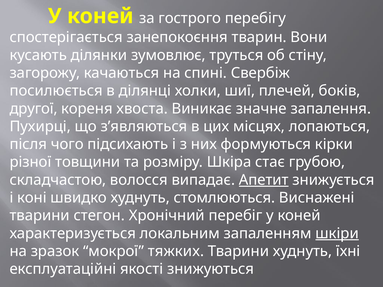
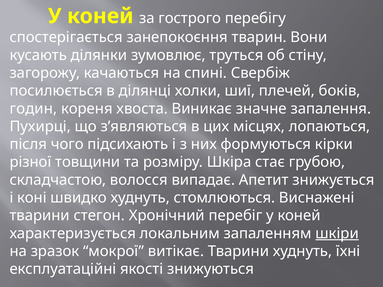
другої: другої -> годин
Апетит underline: present -> none
тяжких: тяжких -> витікає
